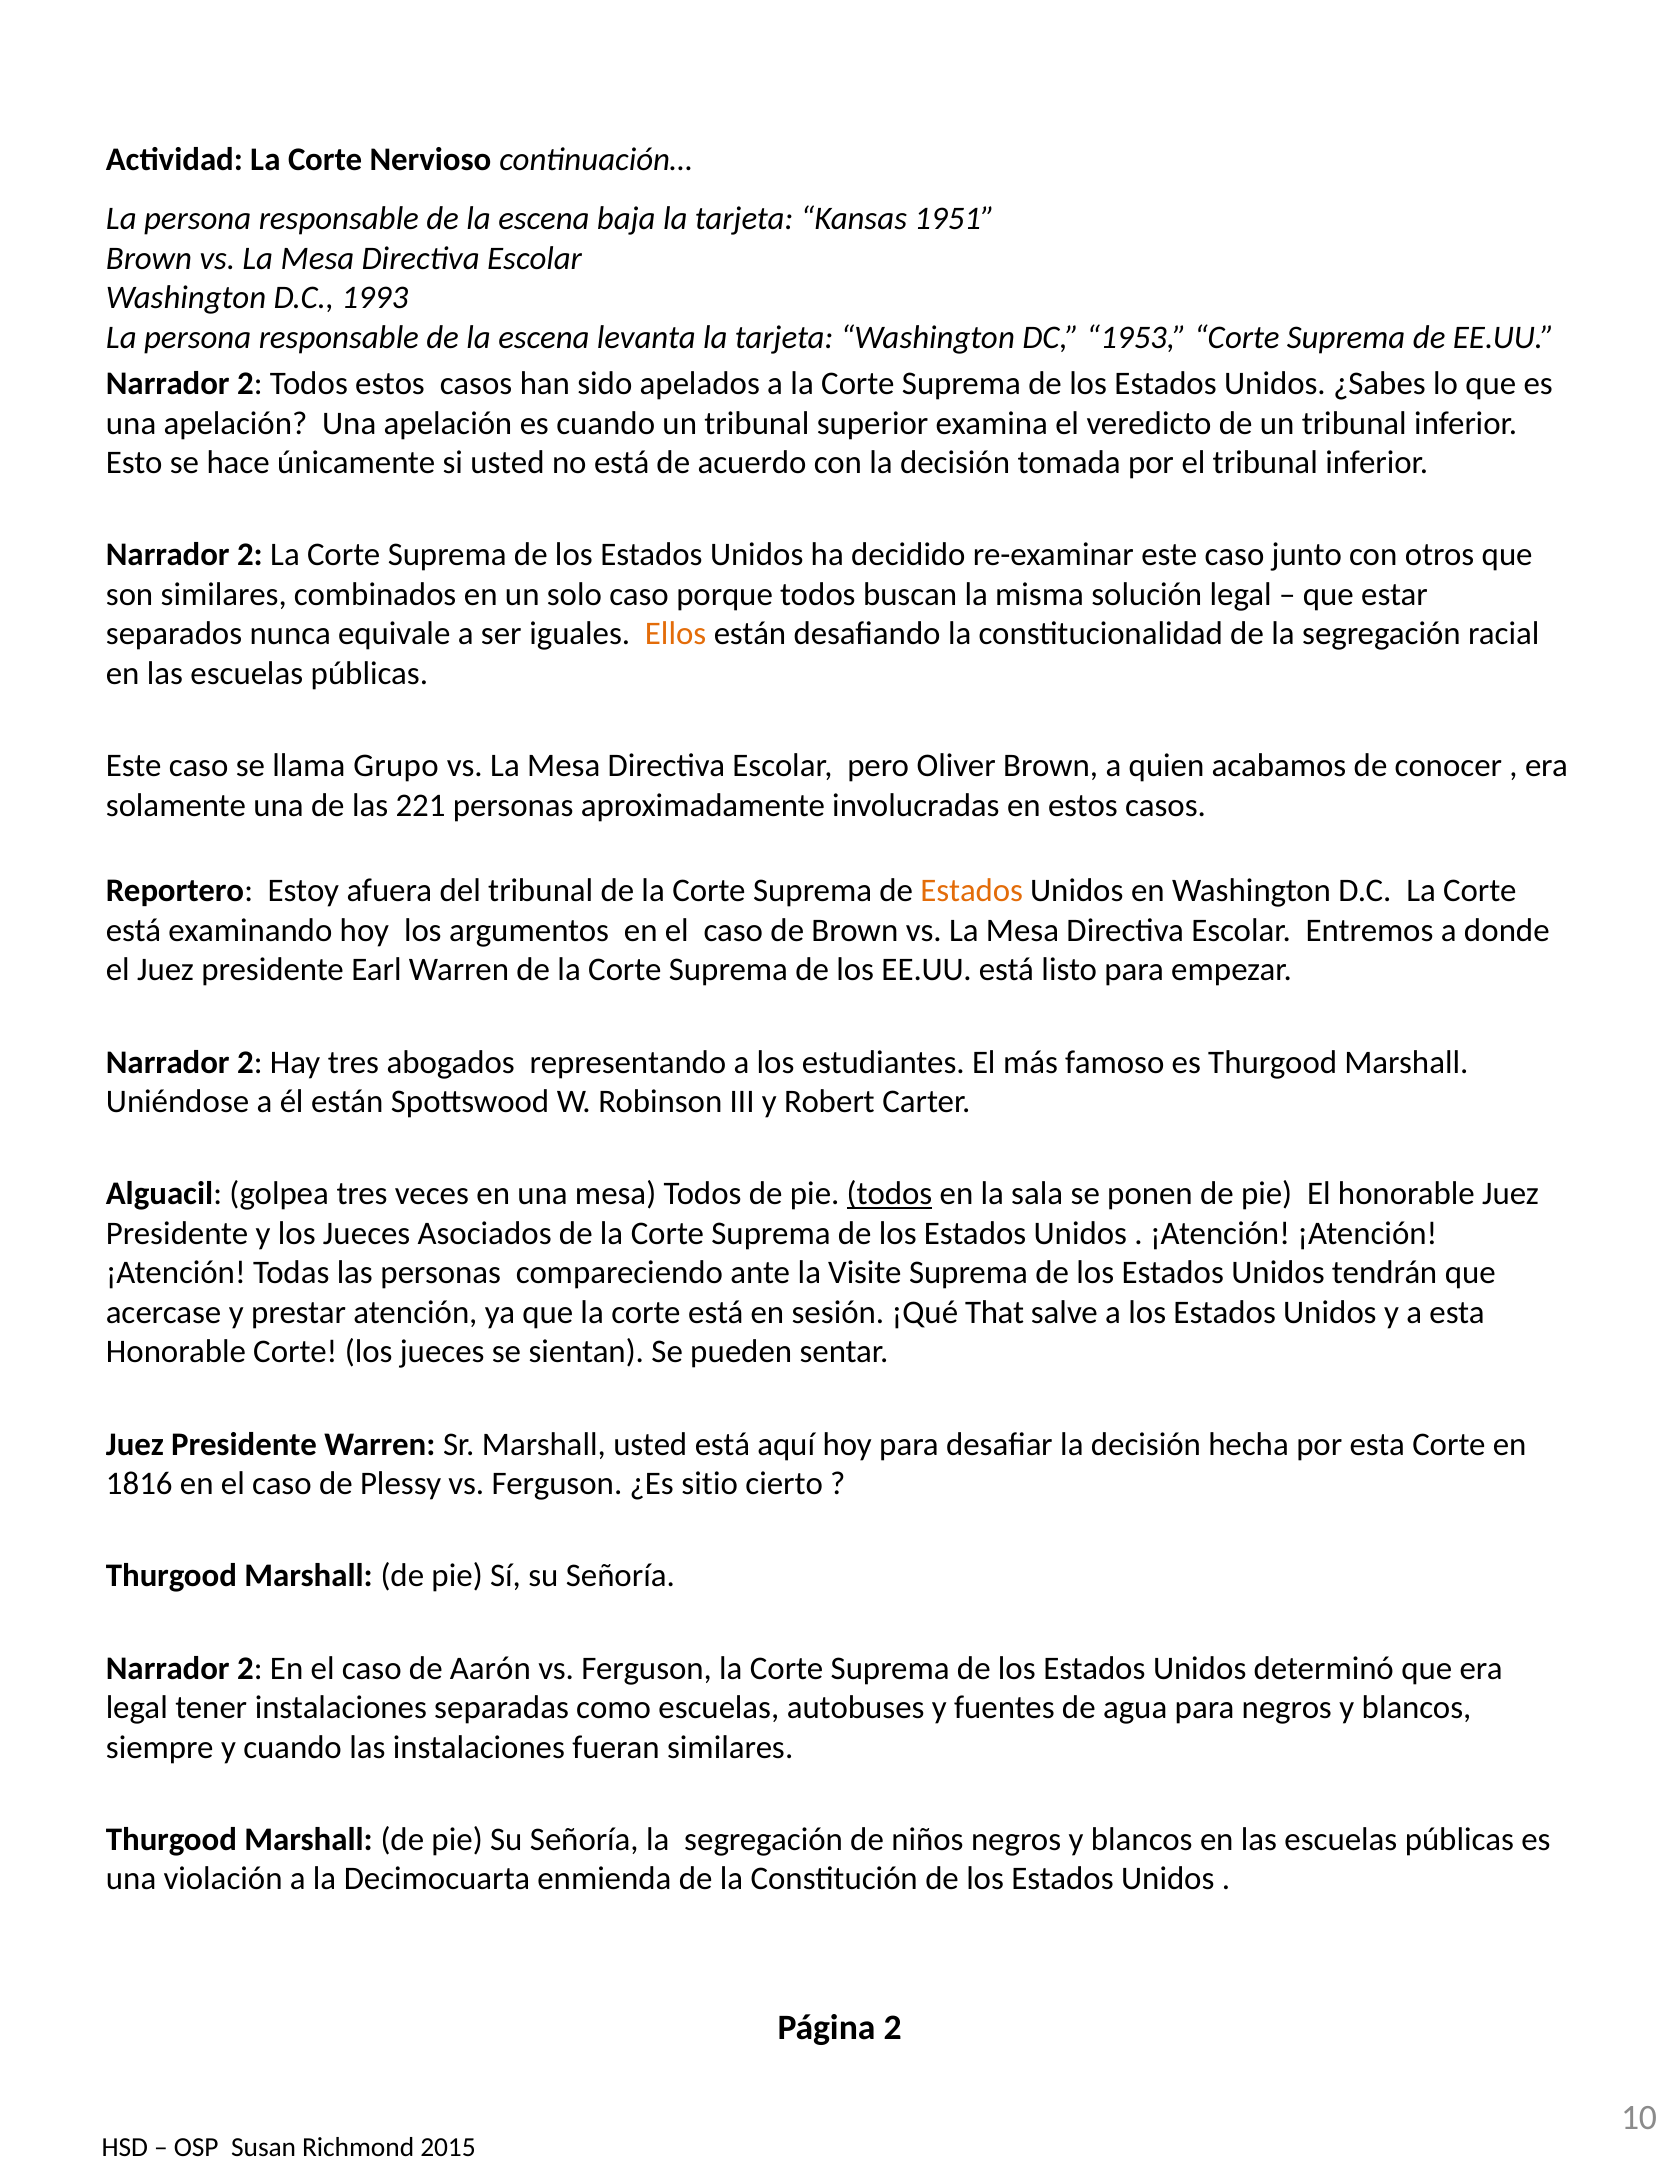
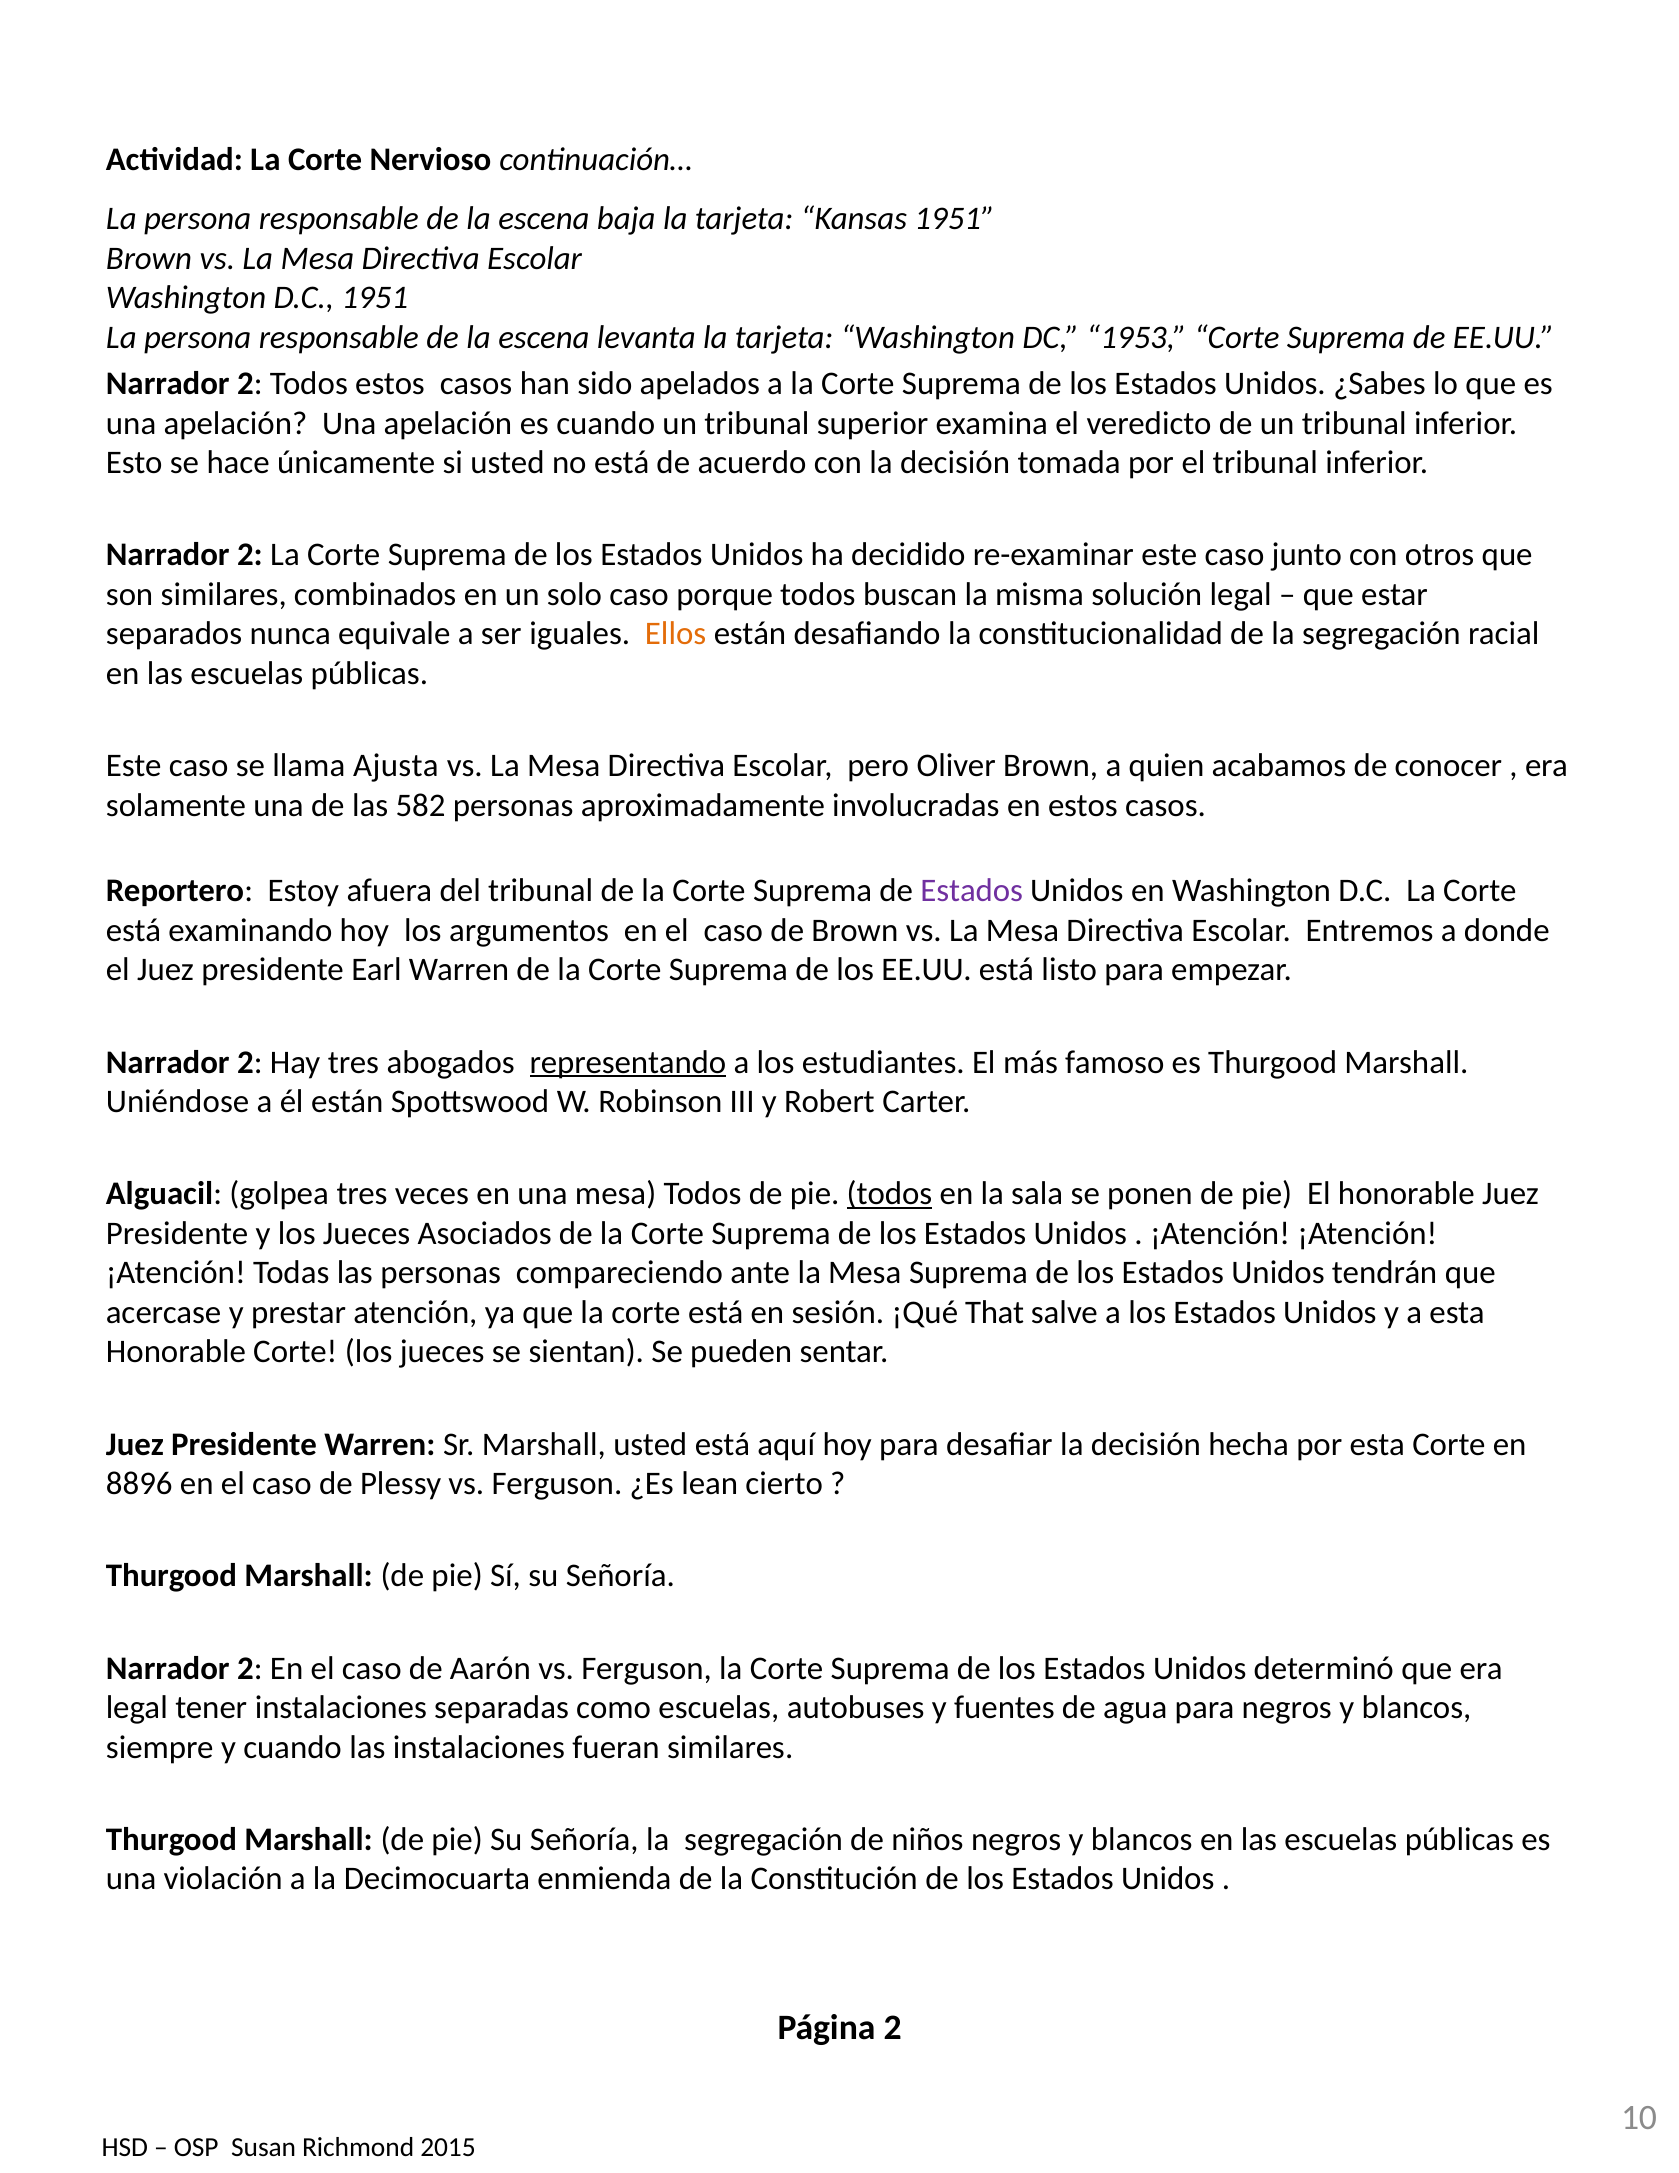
D.C 1993: 1993 -> 1951
Grupo: Grupo -> Ajusta
221: 221 -> 582
Estados at (972, 891) colour: orange -> purple
representando underline: none -> present
ante la Visite: Visite -> Mesa
1816: 1816 -> 8896
sitio: sitio -> lean
